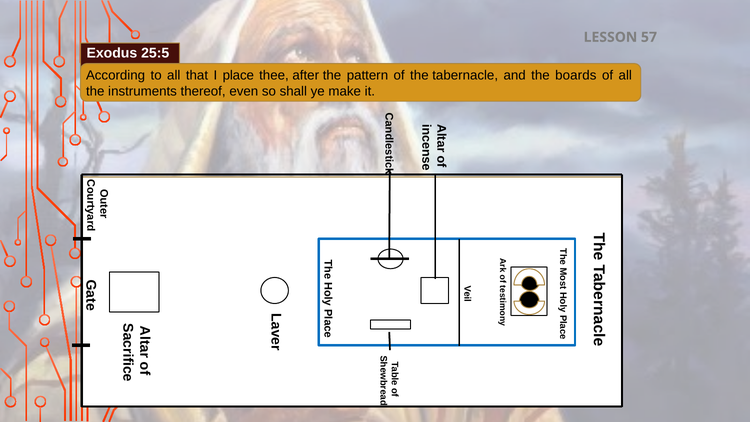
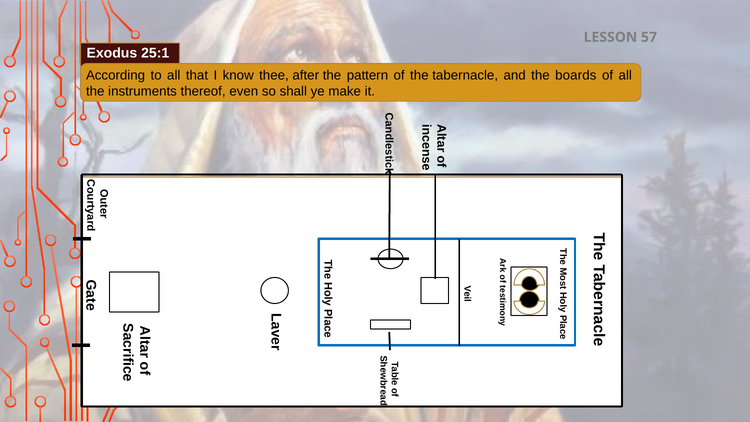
25:5: 25:5 -> 25:1
place: place -> know
